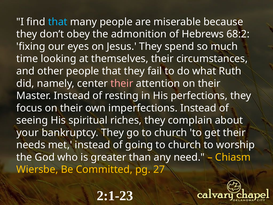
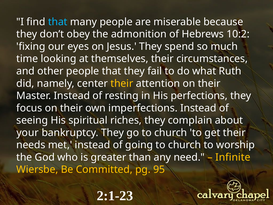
68:2: 68:2 -> 10:2
their at (122, 83) colour: pink -> yellow
Chiasm: Chiasm -> Infinite
27: 27 -> 95
